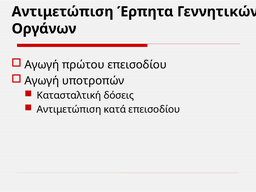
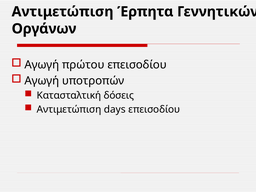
κατά: κατά -> days
